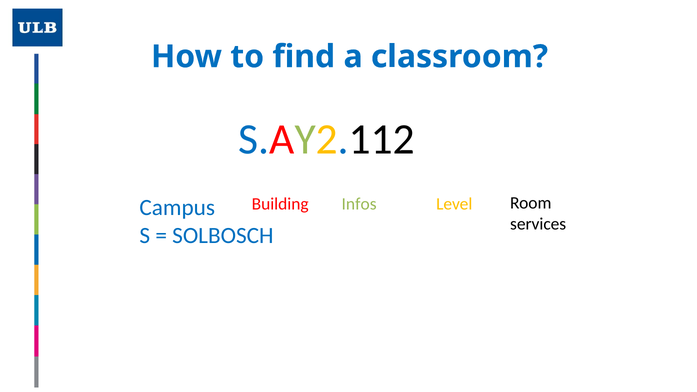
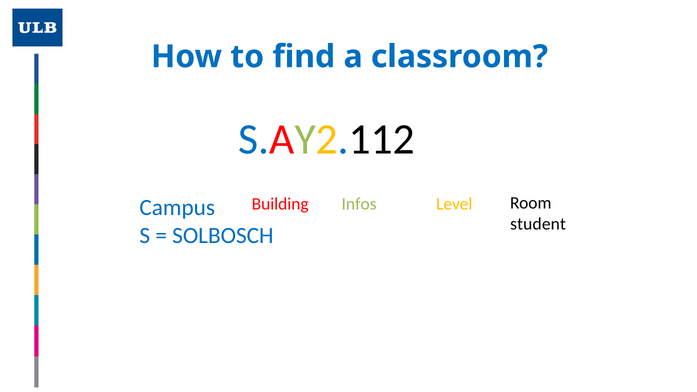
services: services -> student
